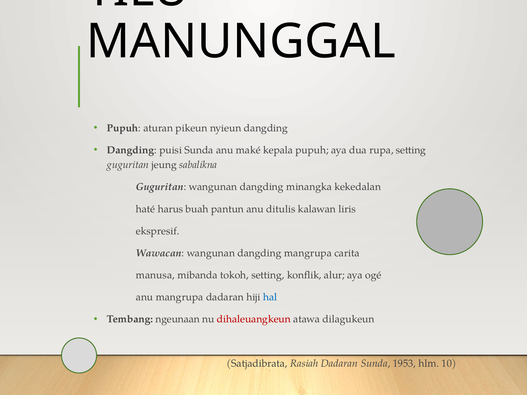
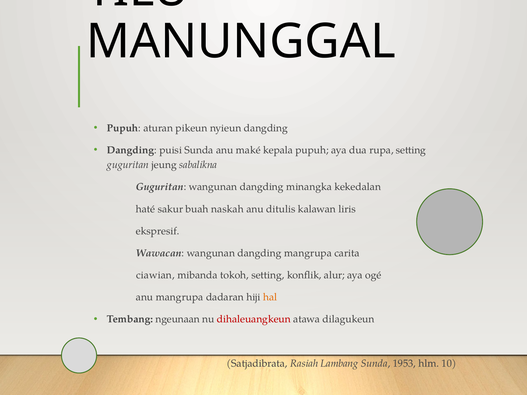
harus: harus -> sakur
pantun: pantun -> naskah
manusa: manusa -> ciawian
hal colour: blue -> orange
Rasiah Dadaran: Dadaran -> Lambang
